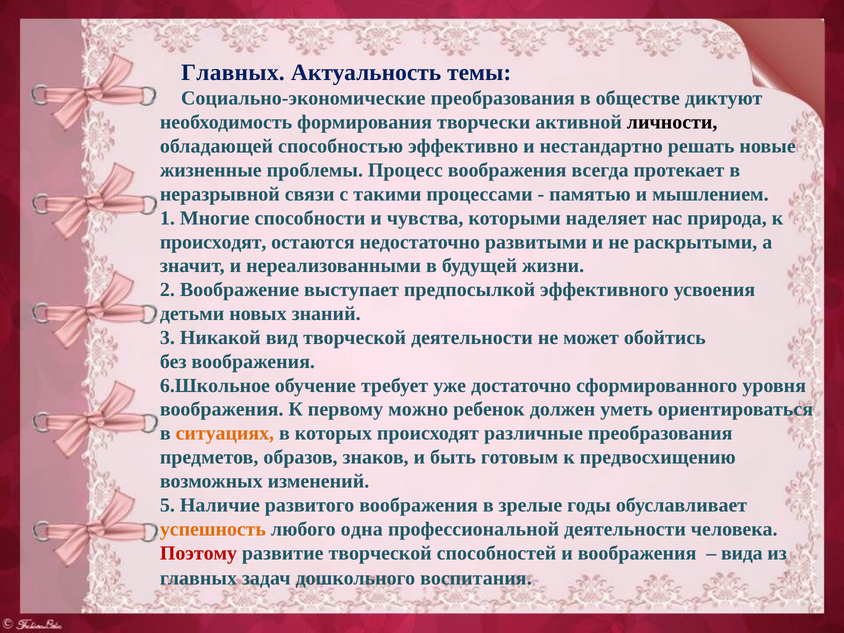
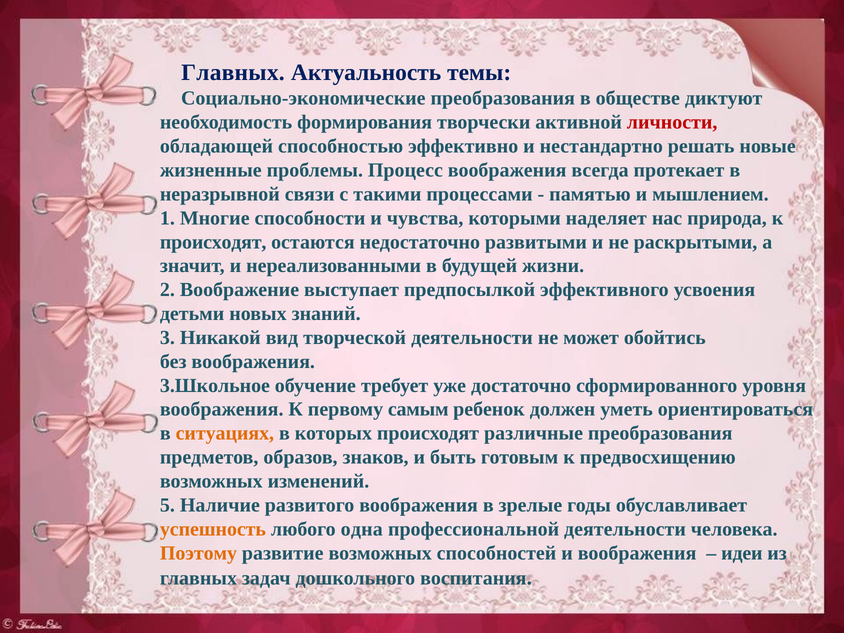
личности colour: black -> red
6.Школьное: 6.Школьное -> 3.Школьное
можно: можно -> самым
Поэтому colour: red -> orange
развитие творческой: творческой -> возможных
вида: вида -> идеи
